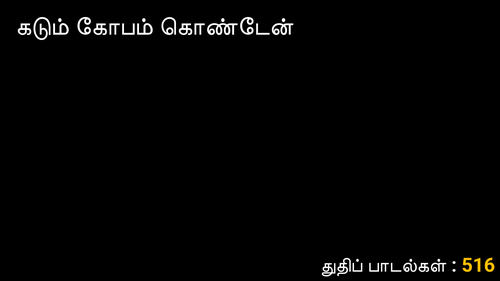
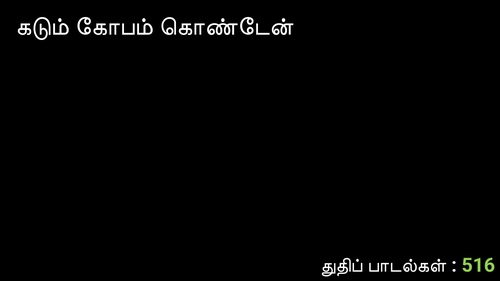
516 colour: yellow -> light green
